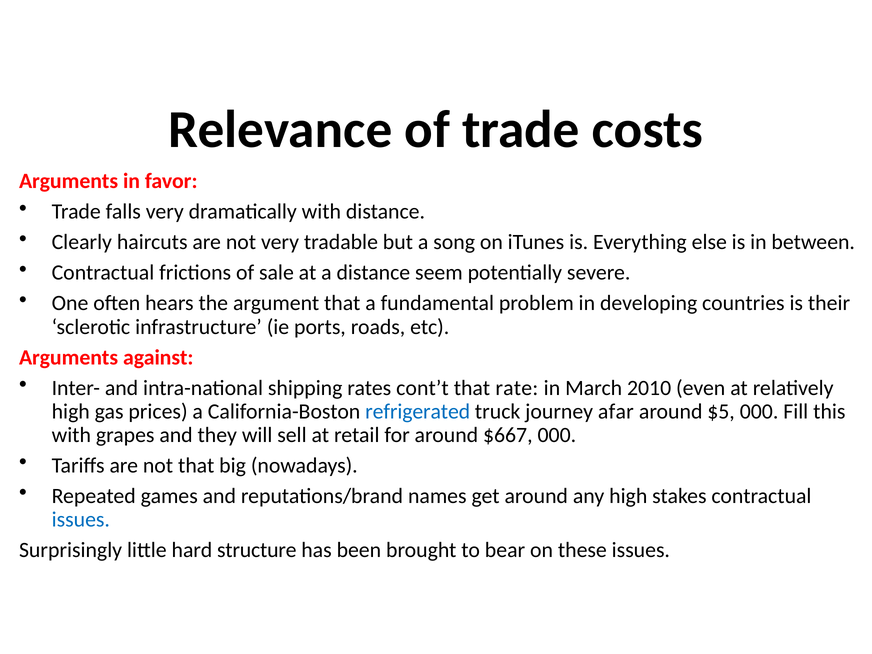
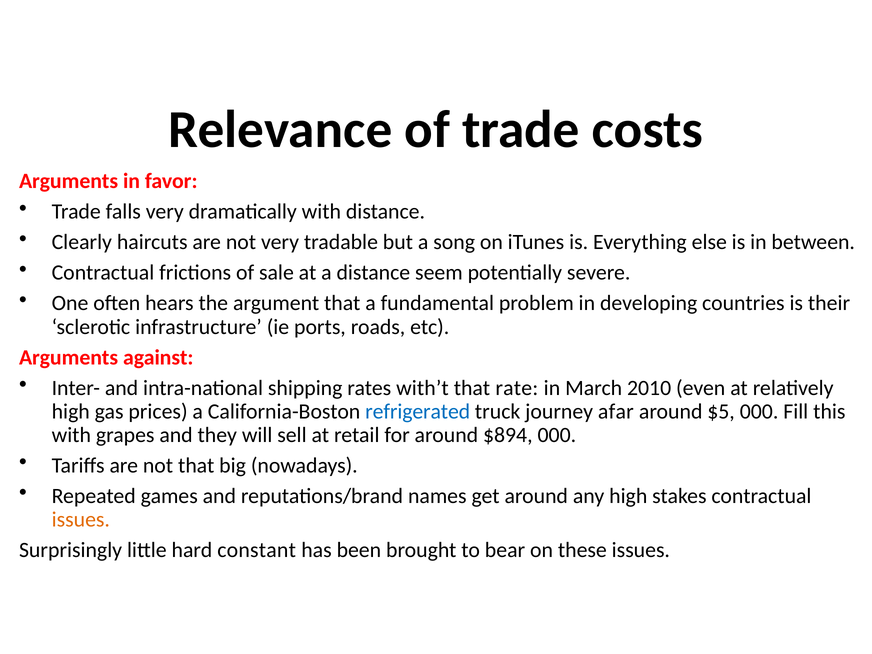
cont’t: cont’t -> with’t
$667: $667 -> $894
issues at (81, 520) colour: blue -> orange
structure: structure -> constant
